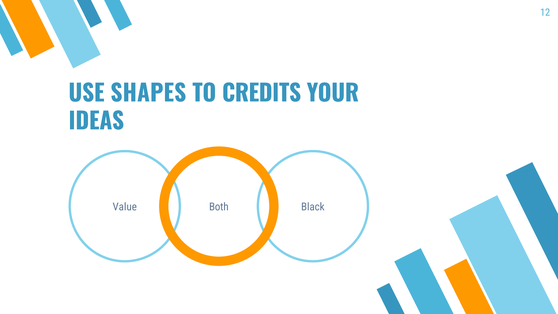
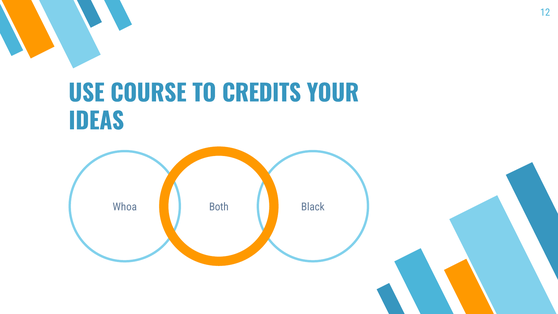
SHAPES: SHAPES -> COURSE
Value: Value -> Whoa
